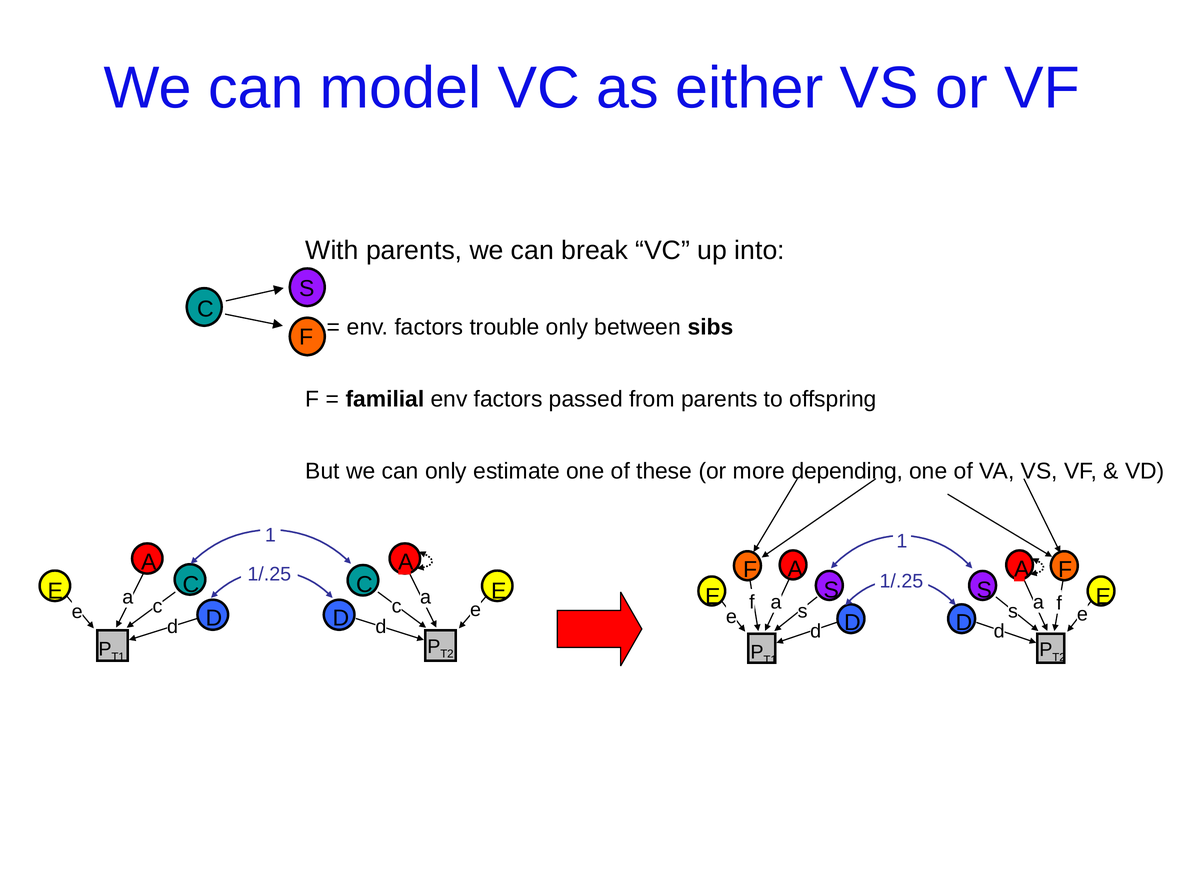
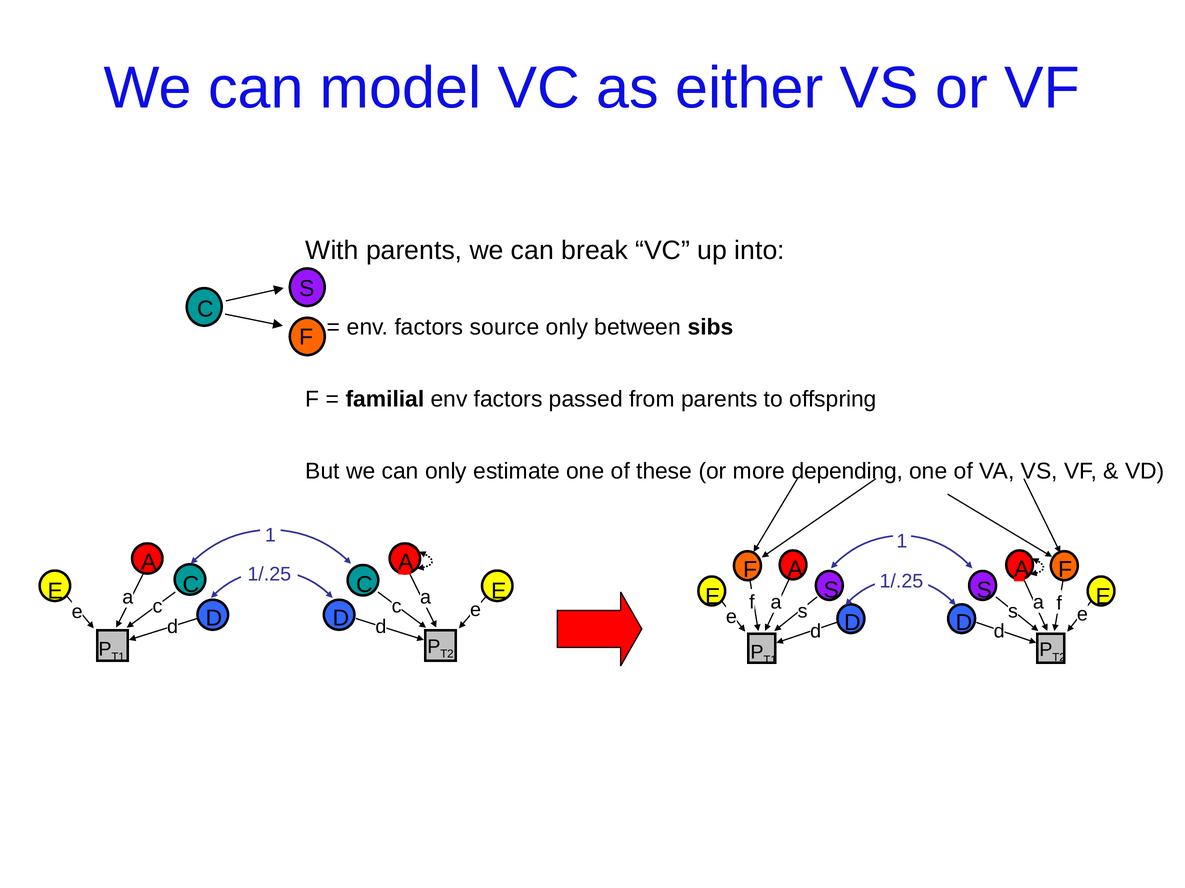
trouble: trouble -> source
